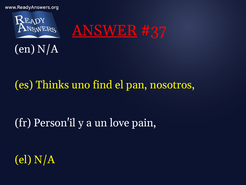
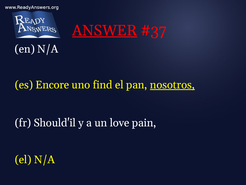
Thinks: Thinks -> Encore
nosotros underline: none -> present
Person'il: Person'il -> Should'il
